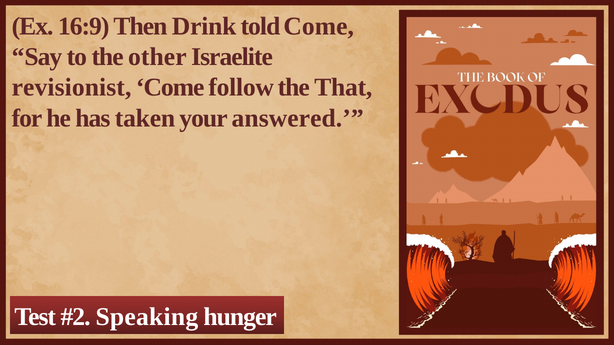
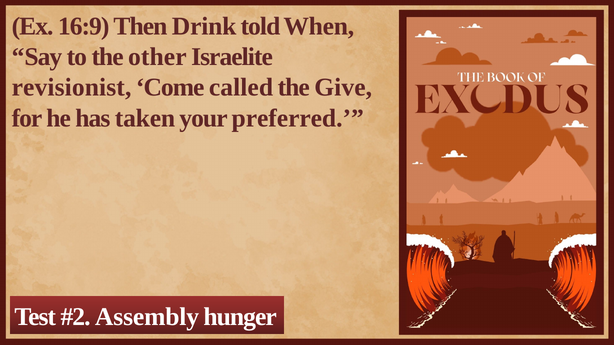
told Come: Come -> When
follow: follow -> called
That: That -> Give
answered: answered -> preferred
Speaking: Speaking -> Assembly
